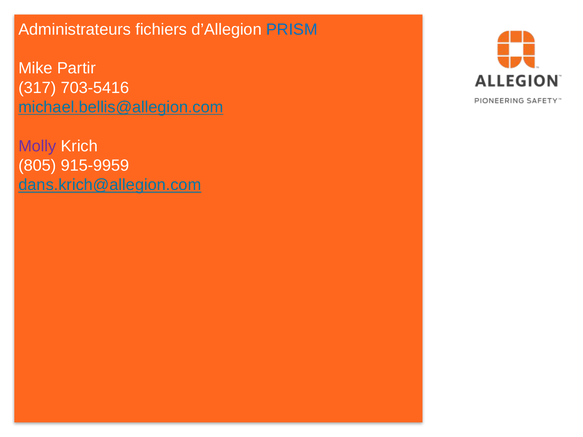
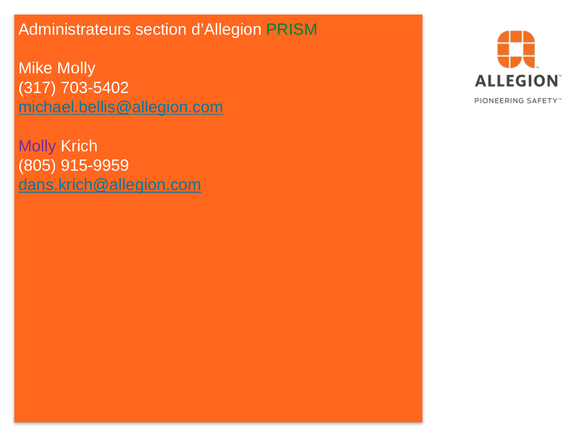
fichiers: fichiers -> section
PRISM colour: blue -> green
Mike Partir: Partir -> Molly
703-5416: 703-5416 -> 703-5402
